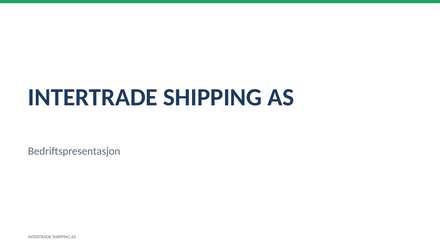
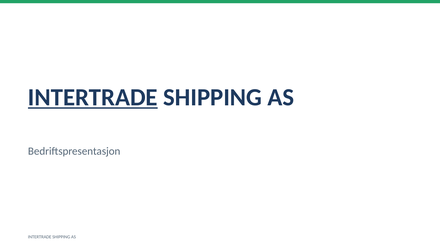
INTERTRADE at (93, 98) underline: none -> present
